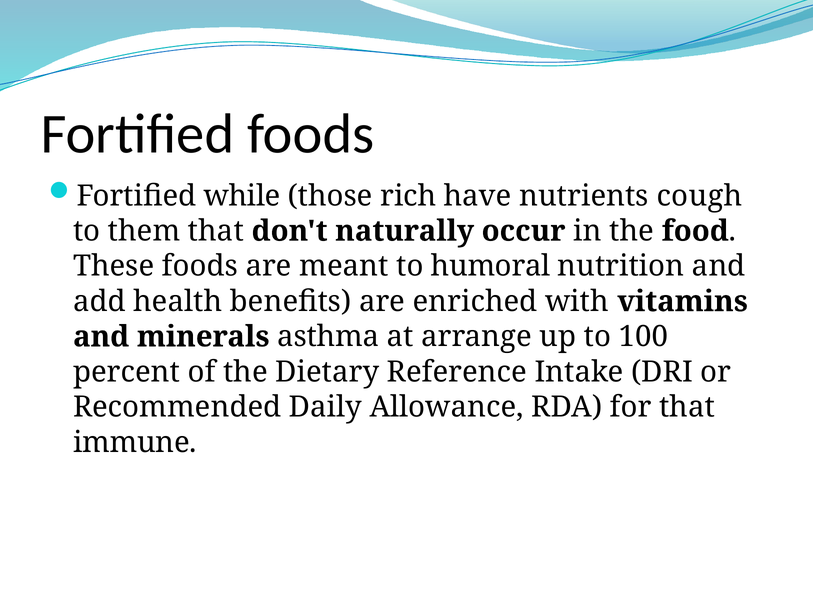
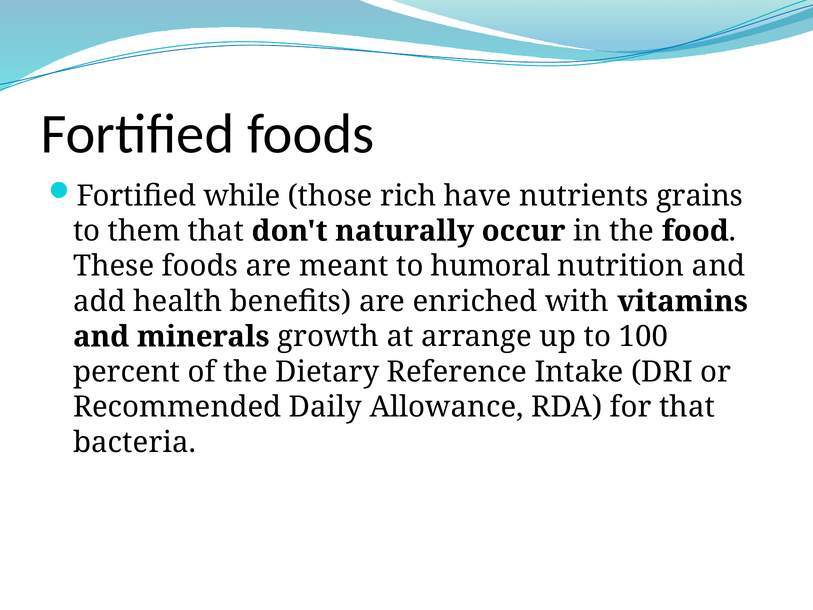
cough: cough -> grains
asthma: asthma -> growth
immune: immune -> bacteria
